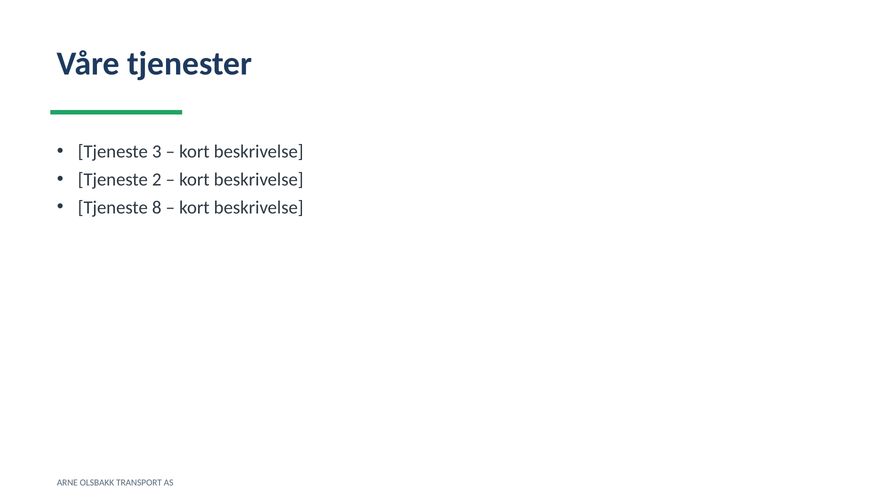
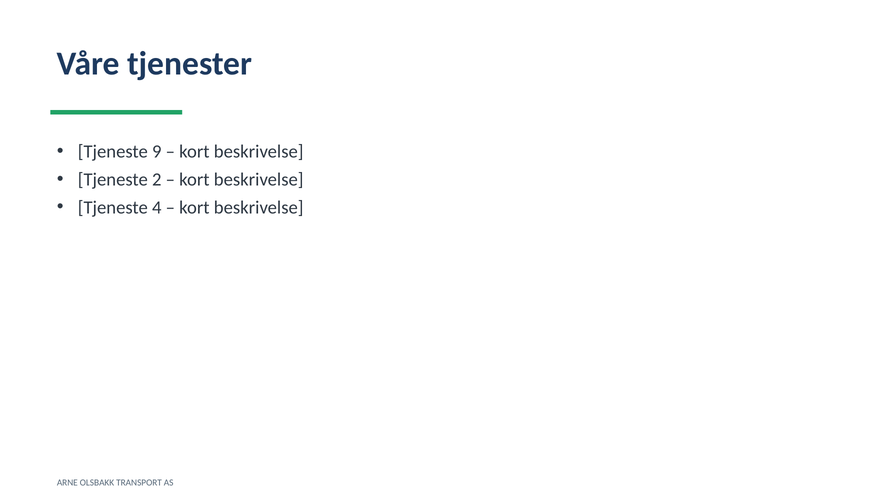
3: 3 -> 9
8: 8 -> 4
